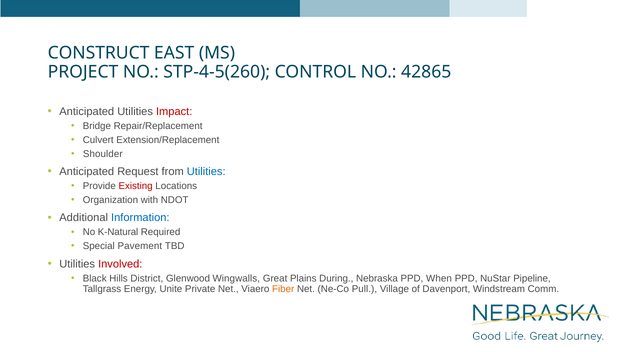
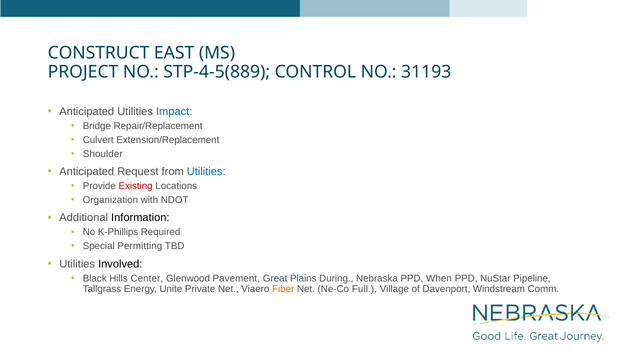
STP-4-5(260: STP-4-5(260 -> STP-4-5(889
42865: 42865 -> 31193
Impact colour: red -> blue
Information colour: blue -> black
K-Natural: K-Natural -> K-Phillips
Pavement: Pavement -> Permitting
Involved colour: red -> black
District: District -> Center
Wingwalls: Wingwalls -> Pavement
Pull: Pull -> Full
